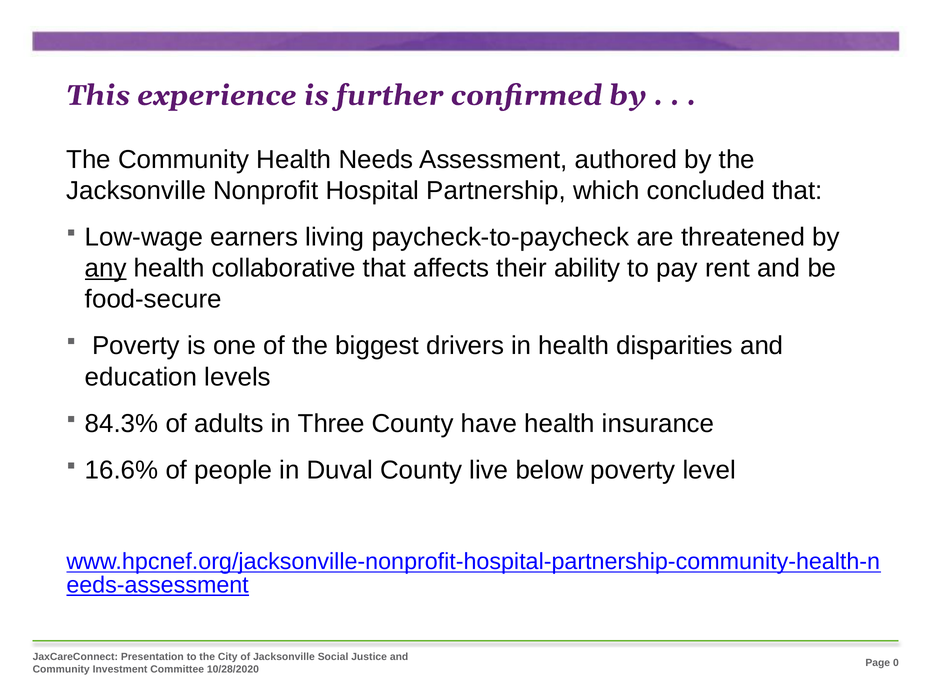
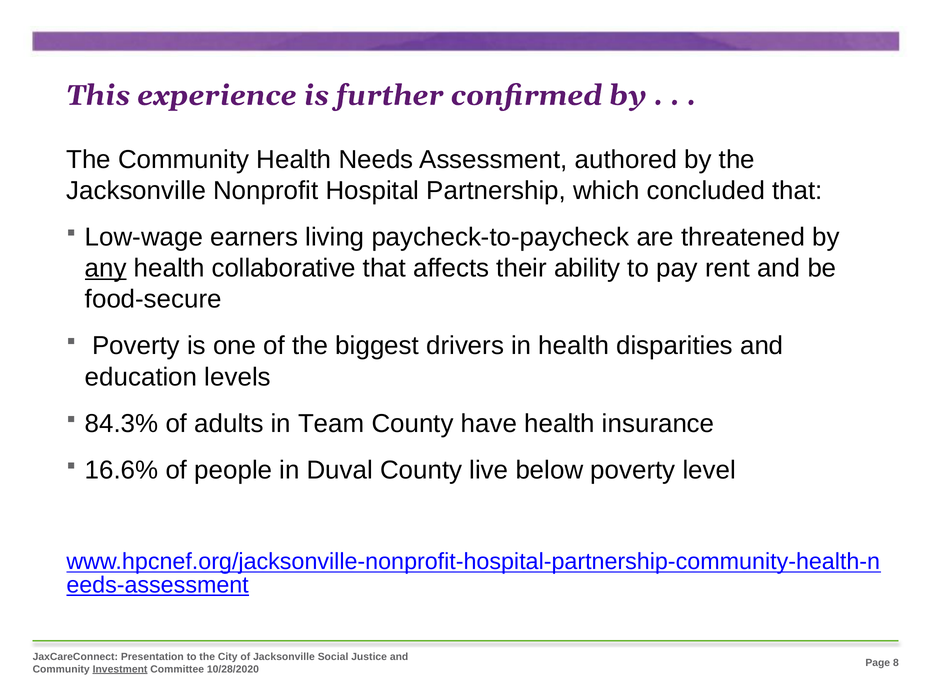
Three: Three -> Team
0: 0 -> 8
Investment underline: none -> present
